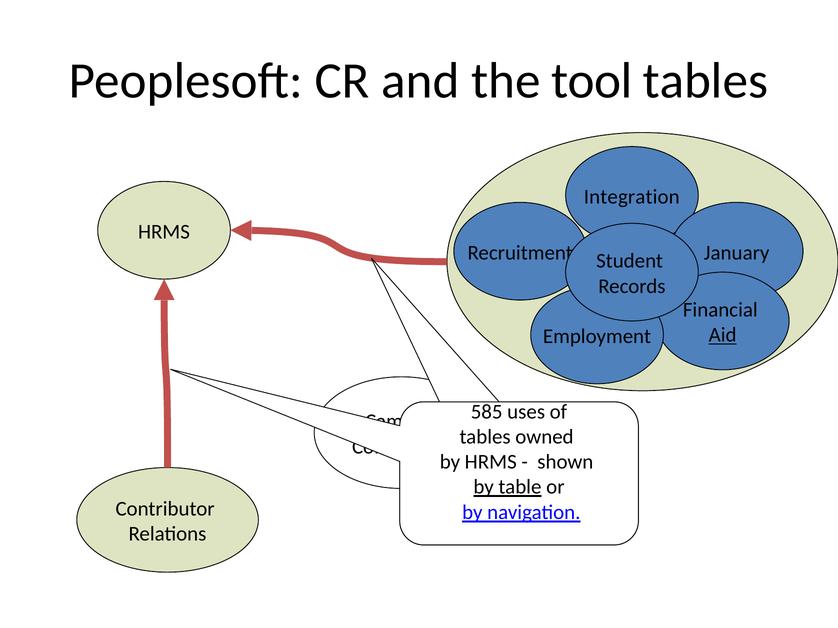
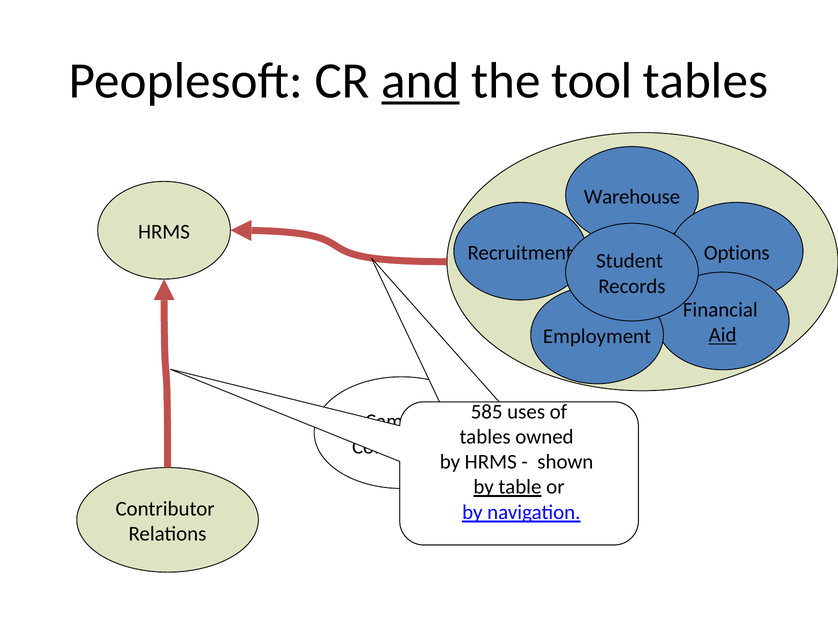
and underline: none -> present
Integration: Integration -> Warehouse
January: January -> Options
